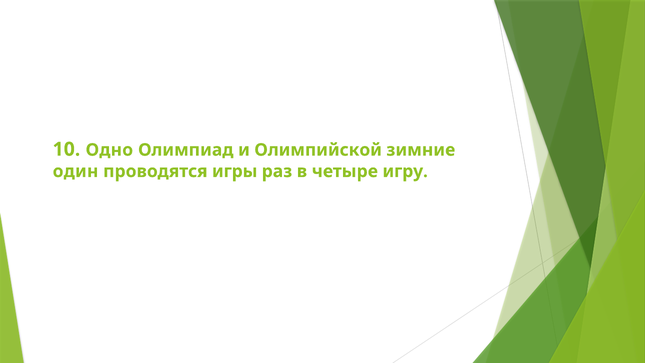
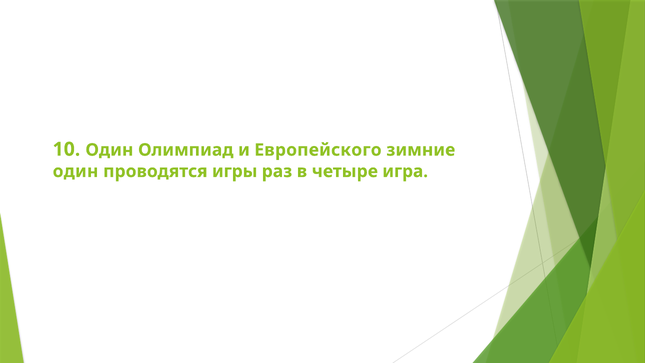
10 Одно: Одно -> Один
Олимпийской: Олимпийской -> Европейского
игру: игру -> игра
